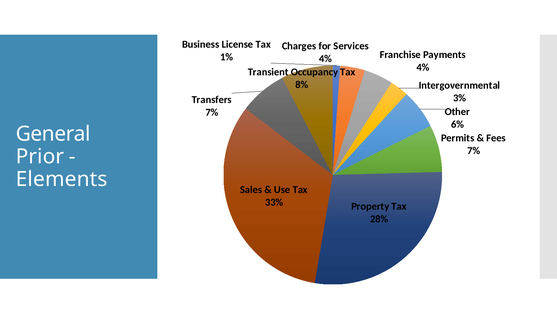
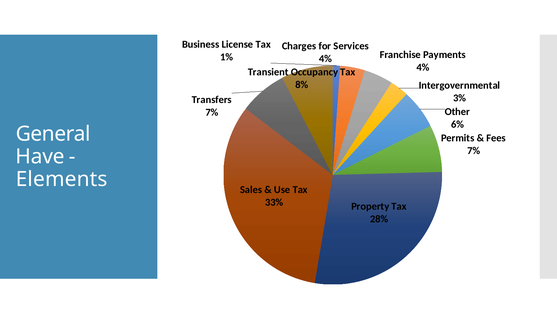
Prior: Prior -> Have
